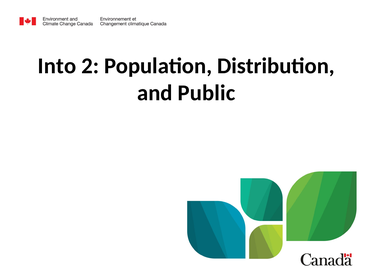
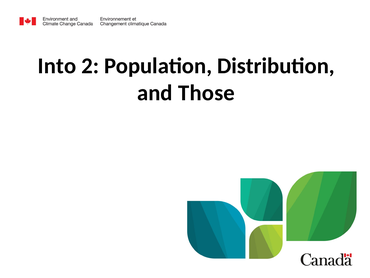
Public: Public -> Those
